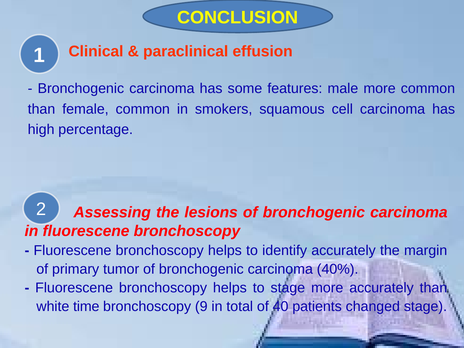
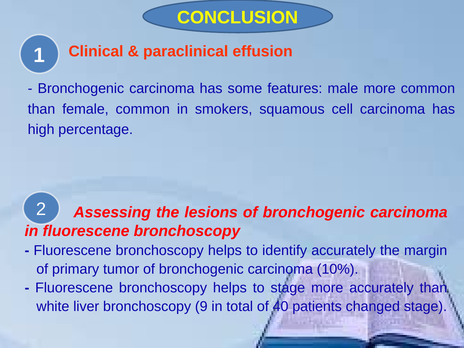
40%: 40% -> 10%
time: time -> liver
